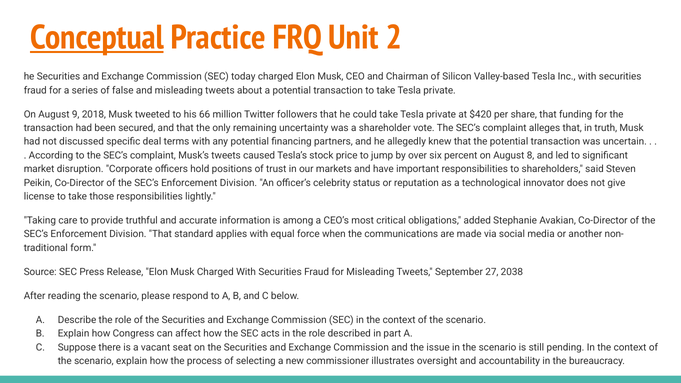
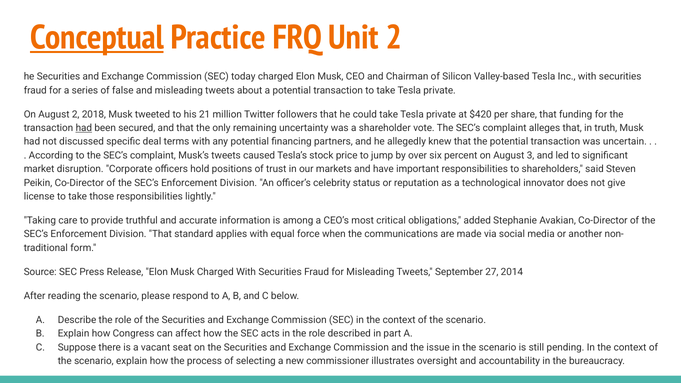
August 9: 9 -> 2
66: 66 -> 21
had at (84, 128) underline: none -> present
8: 8 -> 3
2038: 2038 -> 2014
